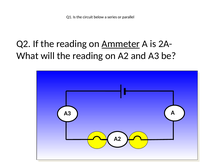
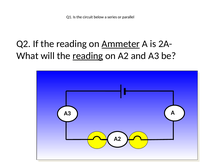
reading at (88, 56) underline: none -> present
